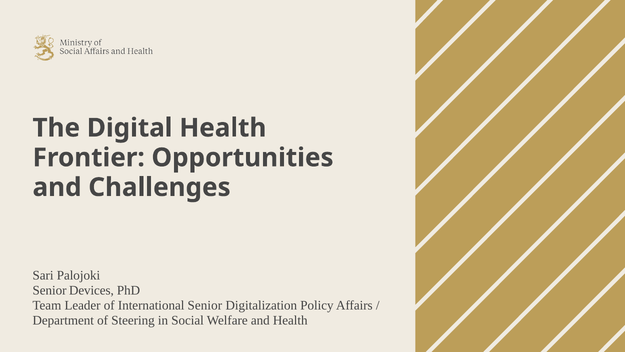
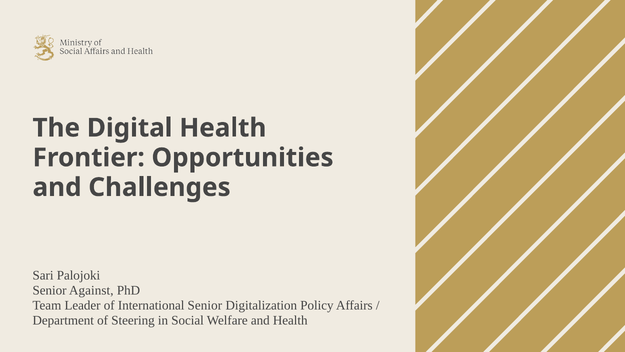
Devices: Devices -> Against
